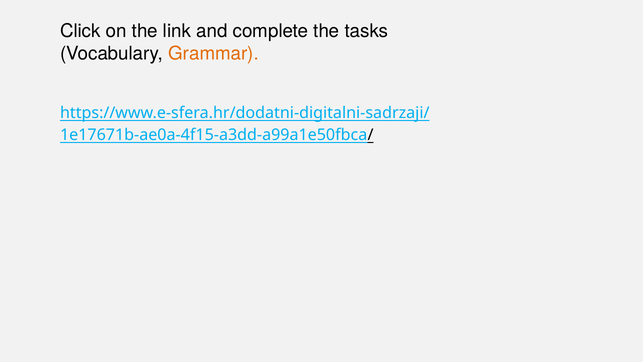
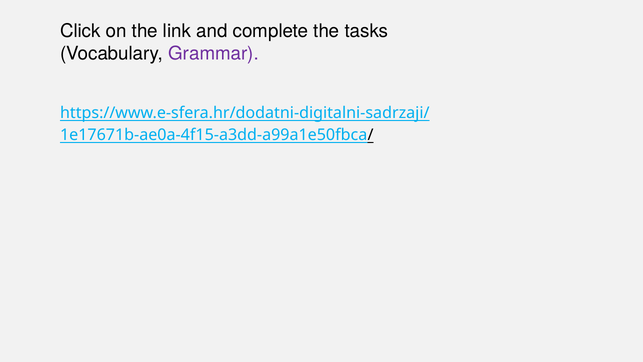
Grammar colour: orange -> purple
